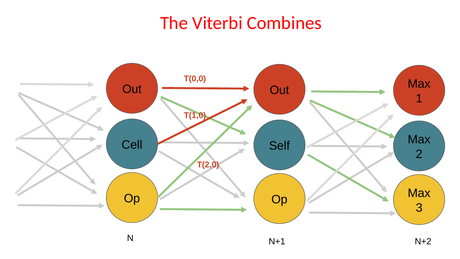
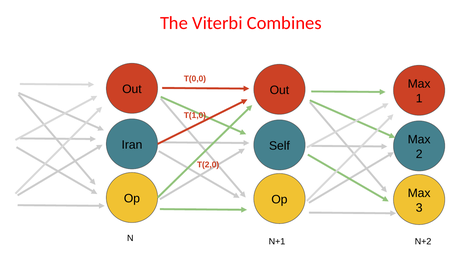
Cell: Cell -> Iran
